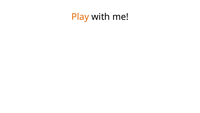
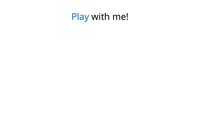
Play colour: orange -> blue
